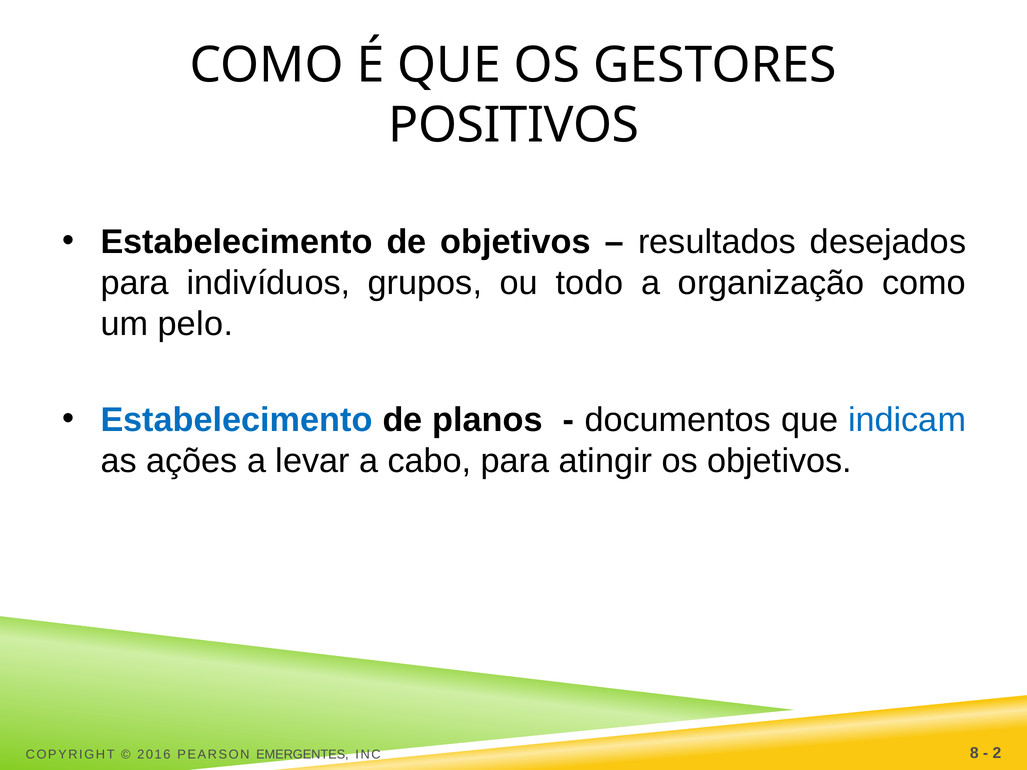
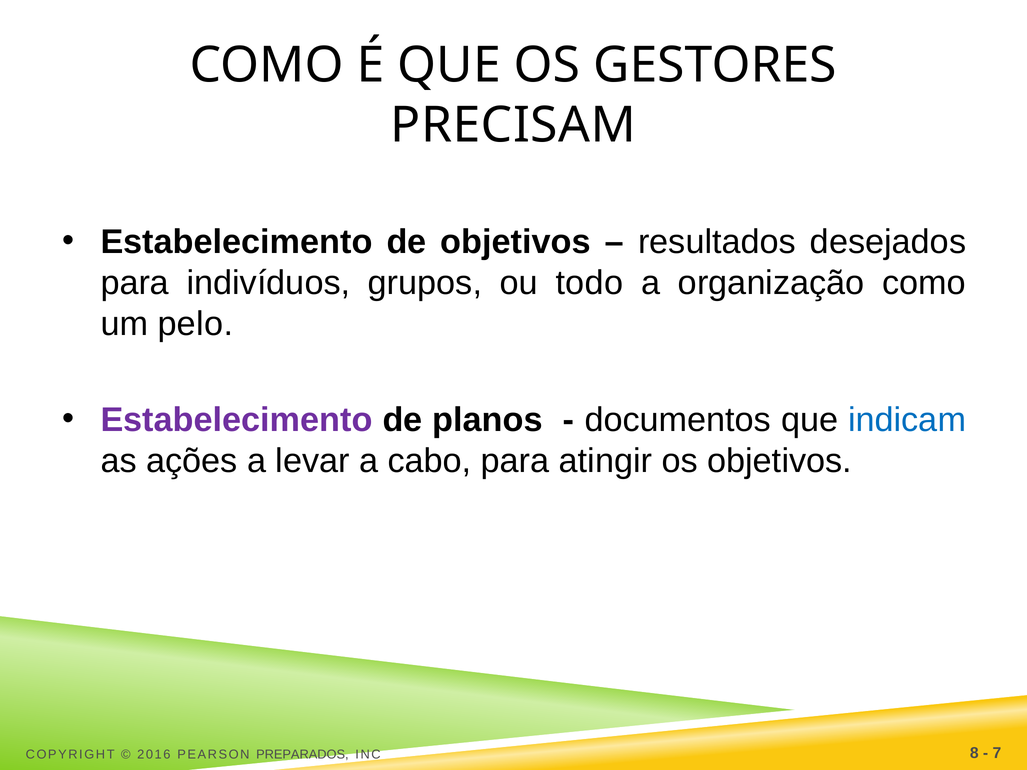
POSITIVOS: POSITIVOS -> PRECISAM
Estabelecimento at (236, 420) colour: blue -> purple
2: 2 -> 7
EMERGENTES: EMERGENTES -> PREPARADOS
